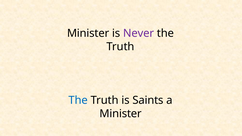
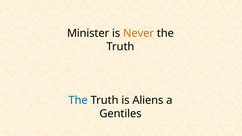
Never colour: purple -> orange
Saints: Saints -> Aliens
Minister at (121, 114): Minister -> Gentiles
